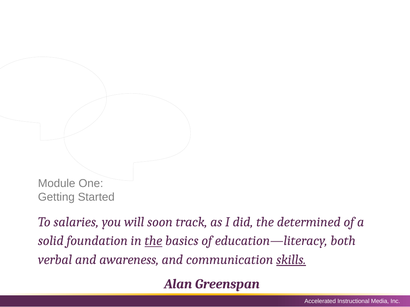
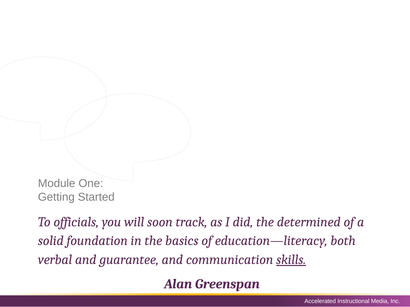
salaries: salaries -> officials
the at (153, 241) underline: present -> none
awareness: awareness -> guarantee
